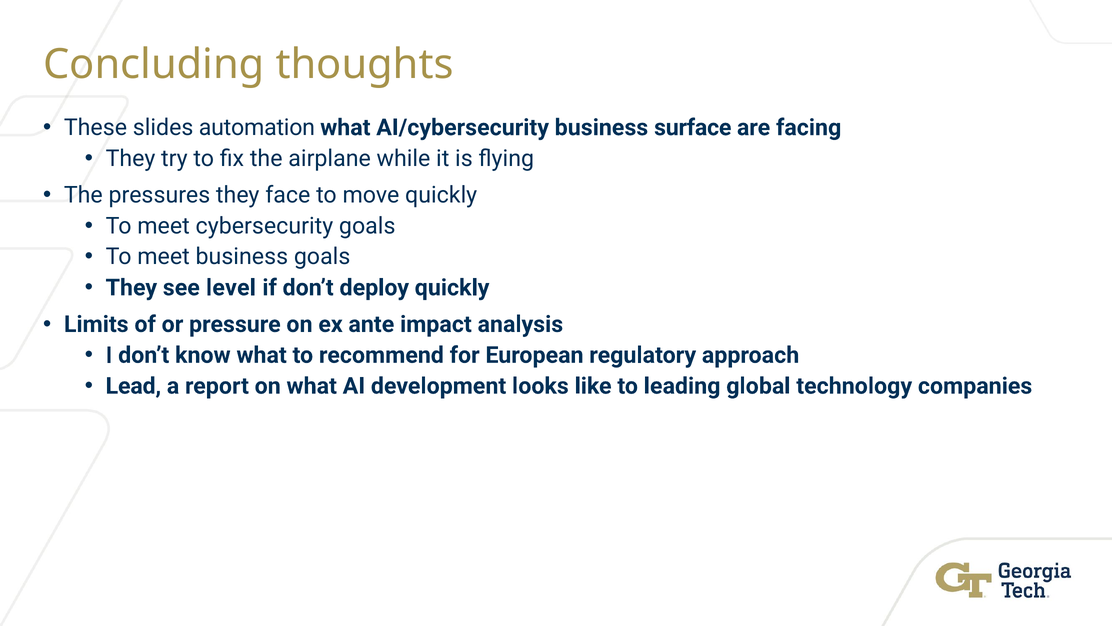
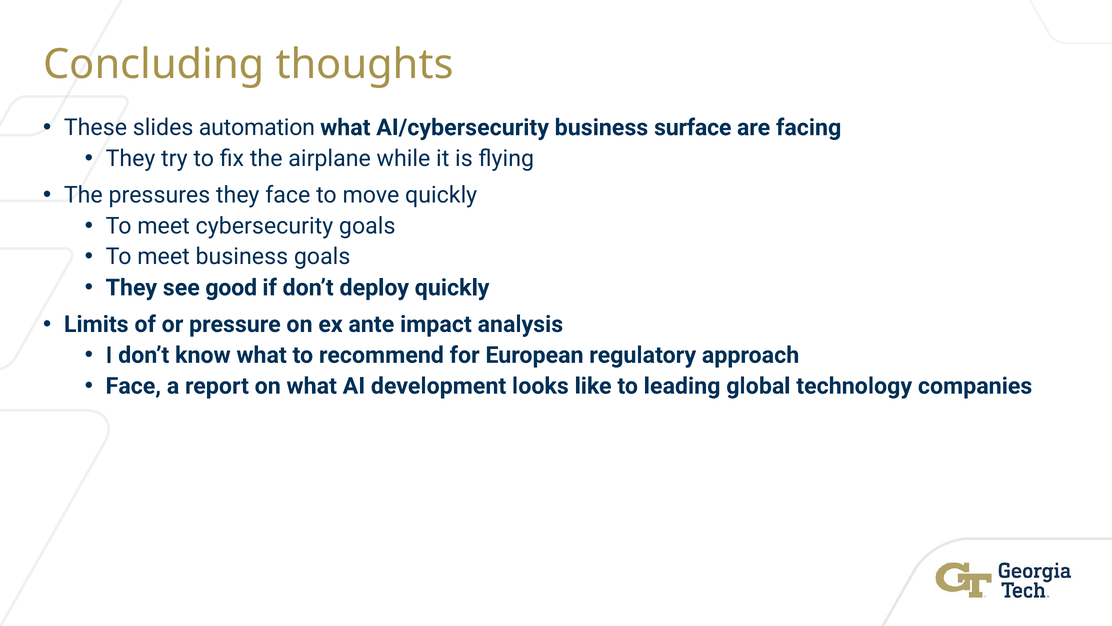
level: level -> good
Lead at (133, 386): Lead -> Face
